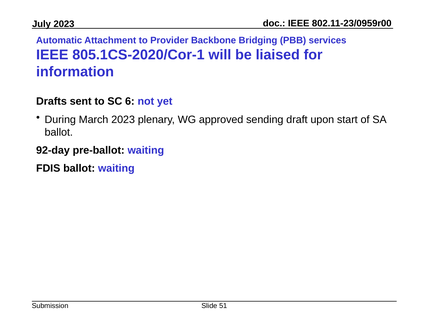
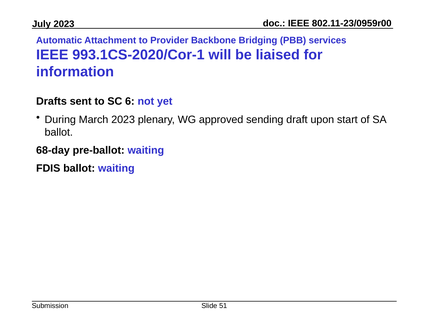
805.1CS-2020/Cor-1: 805.1CS-2020/Cor-1 -> 993.1CS-2020/Cor-1
92-day: 92-day -> 68-day
